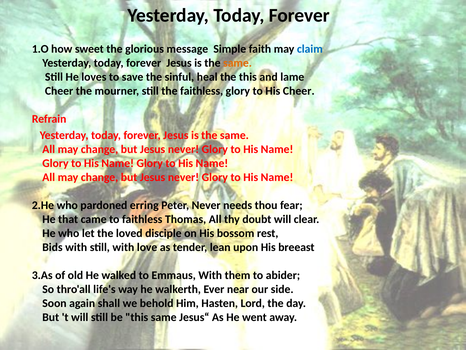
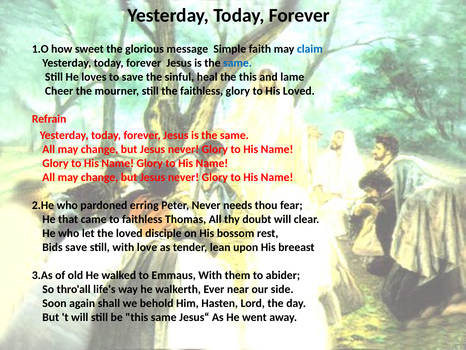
same at (238, 63) colour: orange -> blue
His Cheer: Cheer -> Loved
Bids with: with -> save
